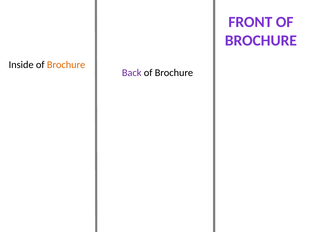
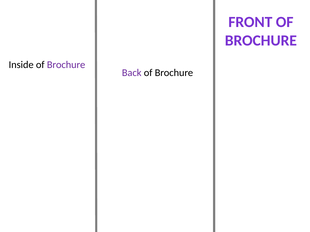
Brochure at (66, 65) colour: orange -> purple
